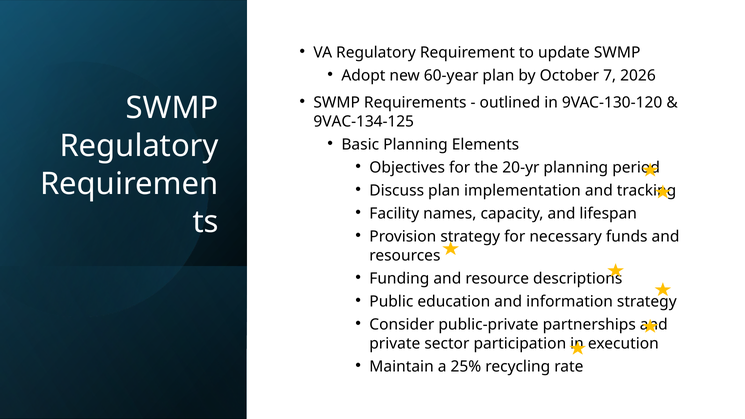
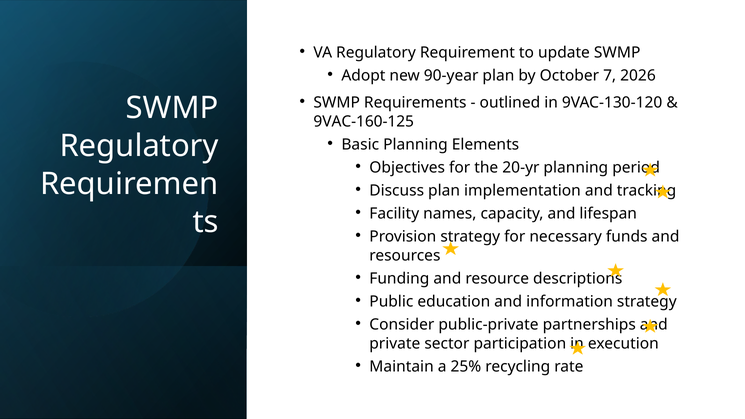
60-year: 60-year -> 90-year
9VAC-134-125: 9VAC-134-125 -> 9VAC-160-125
